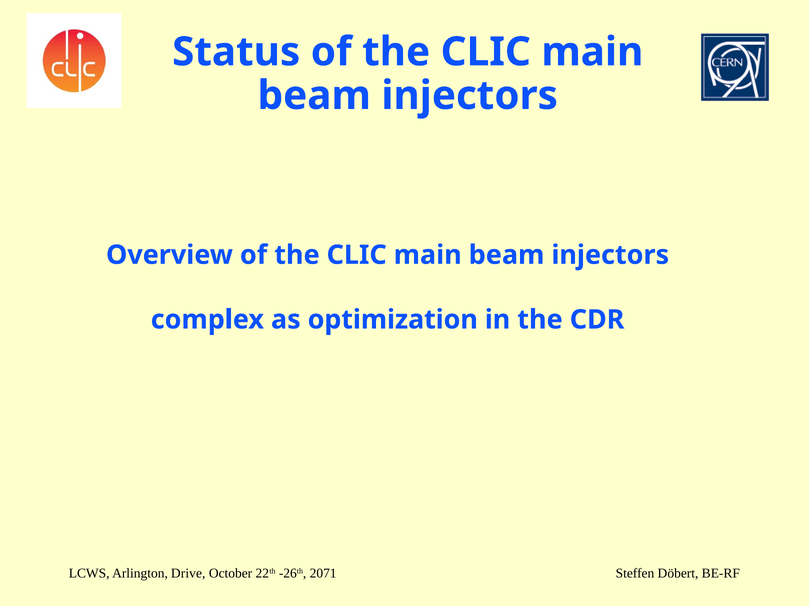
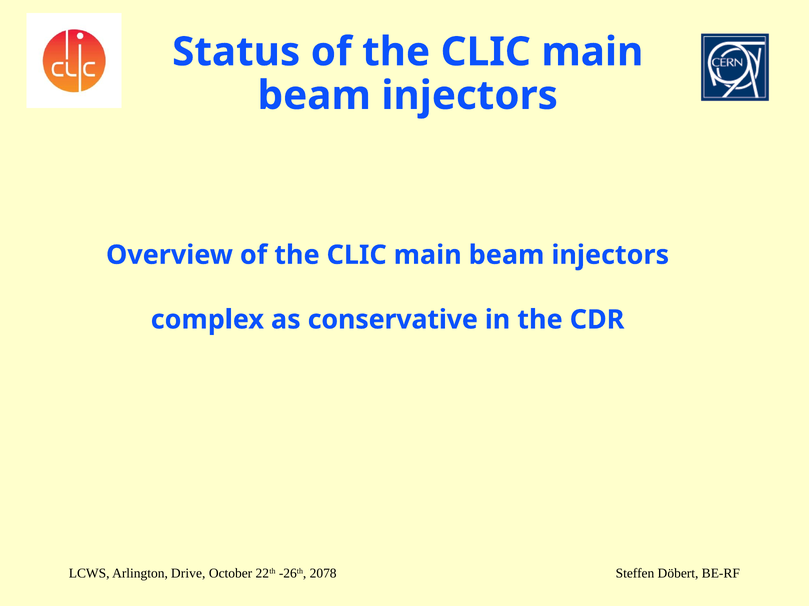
optimization: optimization -> conservative
2071: 2071 -> 2078
